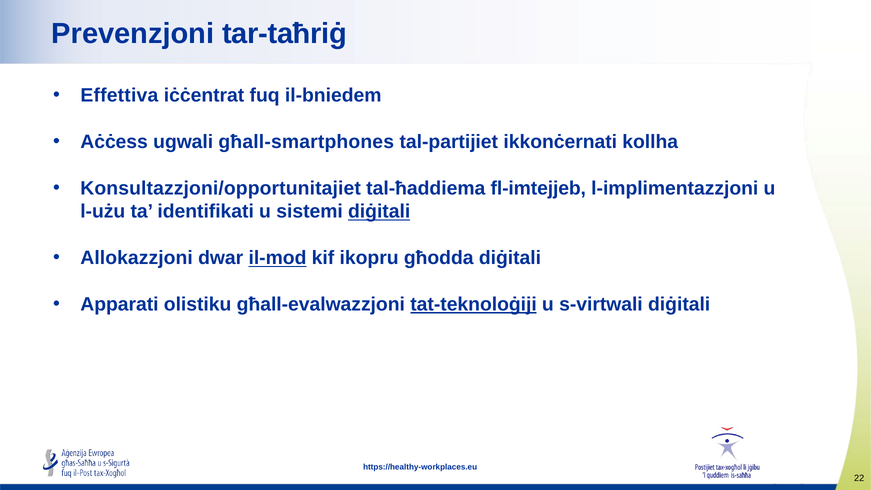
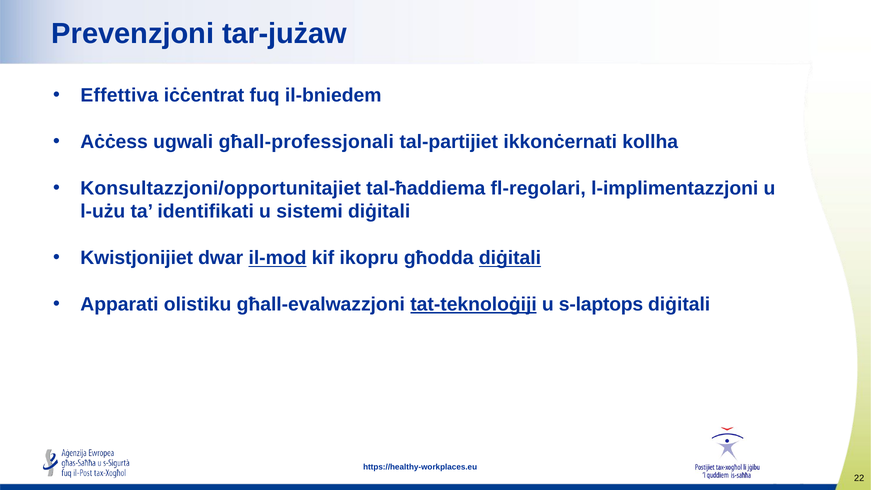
tar-taħriġ: tar-taħriġ -> tar-jużaw
għall-smartphones: għall-smartphones -> għall-professjonali
fl-imtejjeb: fl-imtejjeb -> fl-regolari
diġitali at (379, 212) underline: present -> none
Allokazzjoni: Allokazzjoni -> Kwistjonijiet
diġitali at (510, 258) underline: none -> present
s-virtwali: s-virtwali -> s-laptops
